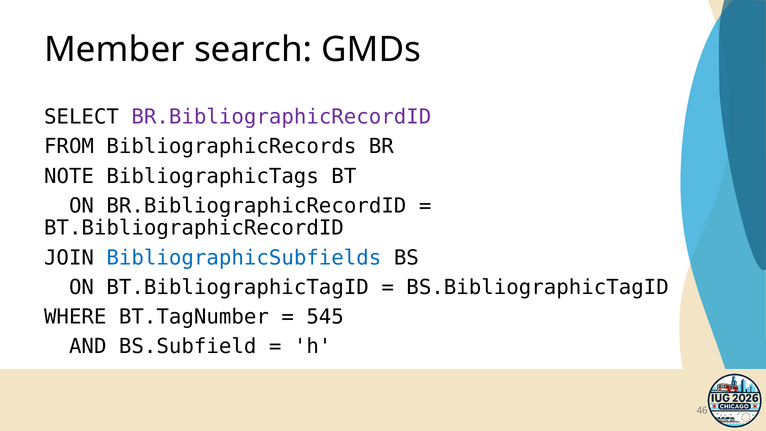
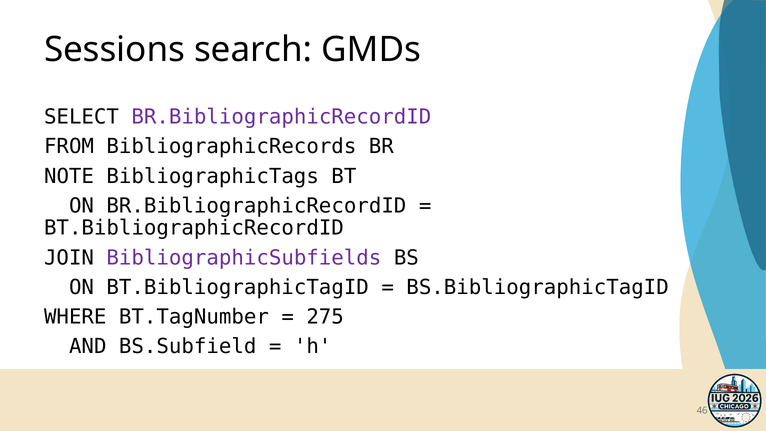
Member: Member -> Sessions
BibliographicSubfields colour: blue -> purple
545: 545 -> 275
